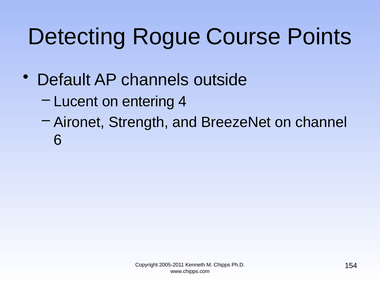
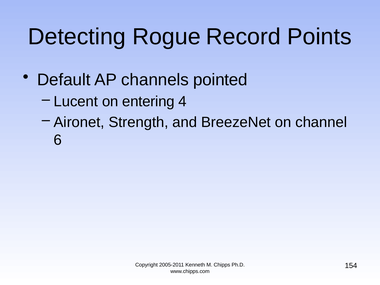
Course: Course -> Record
outside: outside -> pointed
